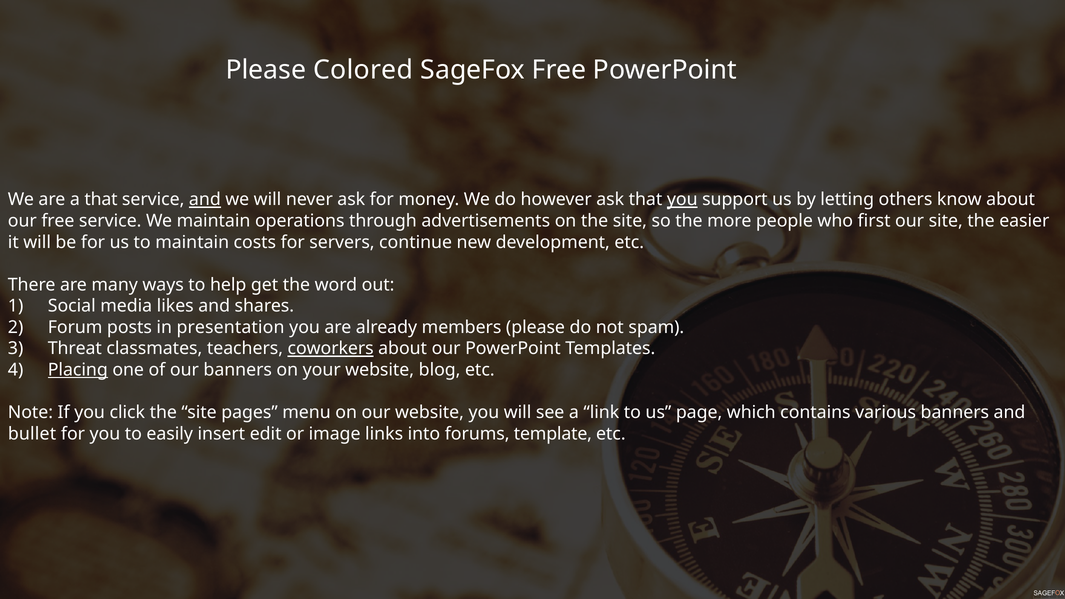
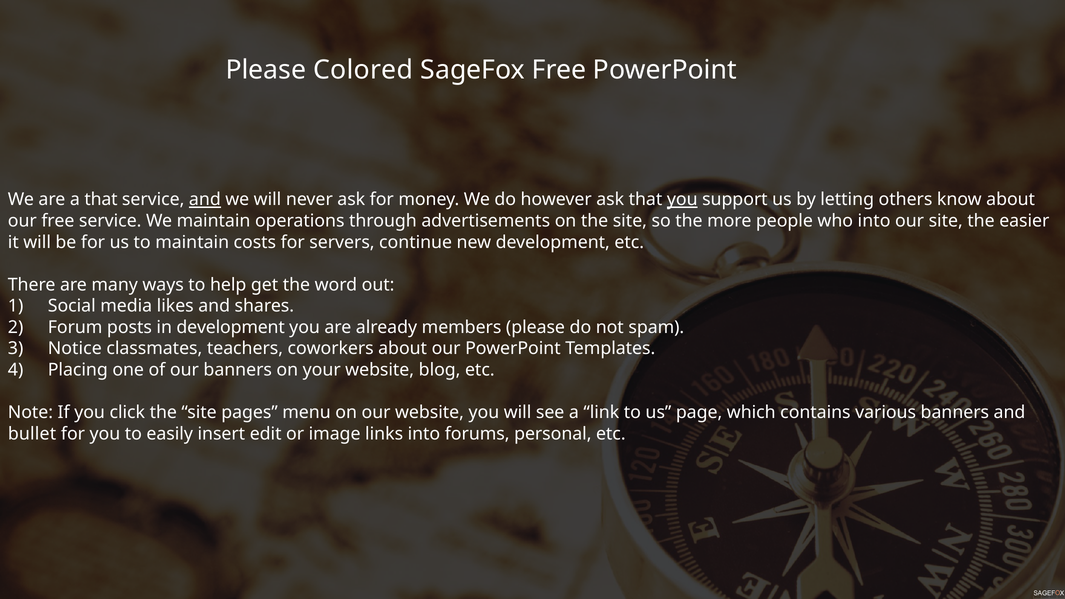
who first: first -> into
in presentation: presentation -> development
Threat: Threat -> Notice
coworkers underline: present -> none
Placing underline: present -> none
template: template -> personal
